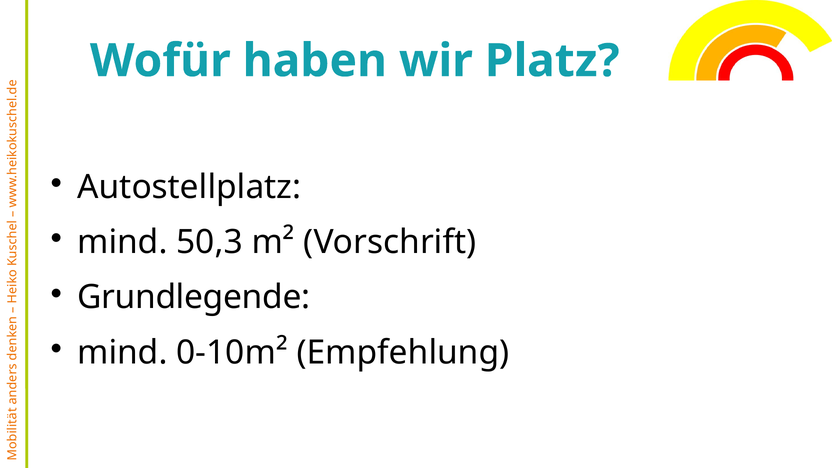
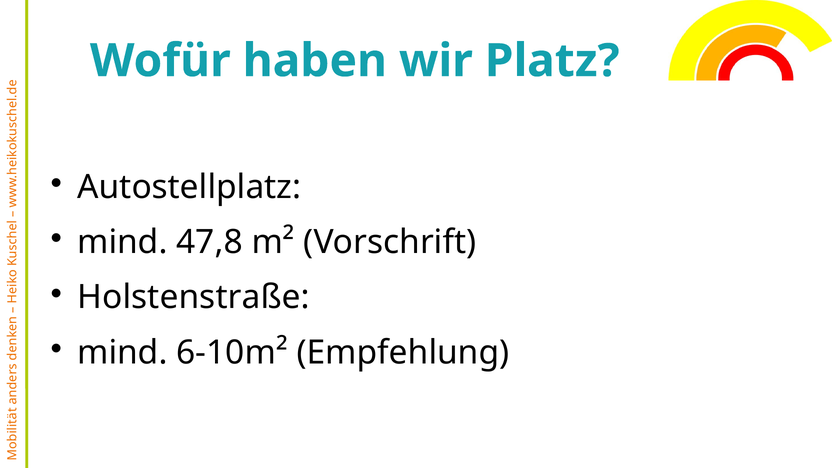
50,3: 50,3 -> 47,8
Grundlegende: Grundlegende -> Holstenstraße
0-10m²: 0-10m² -> 6-10m²
